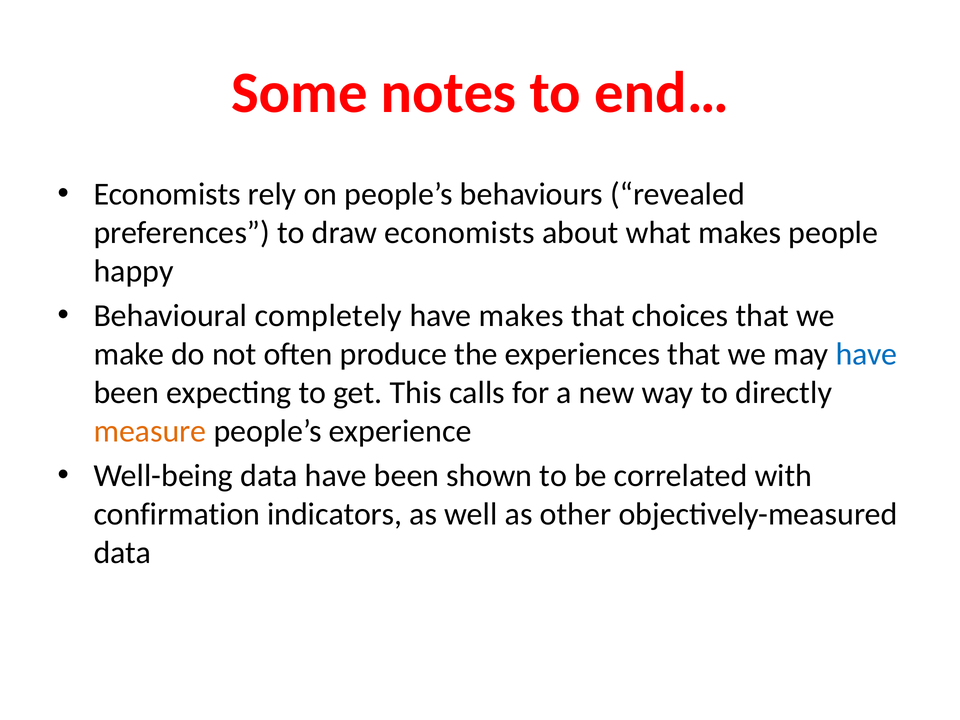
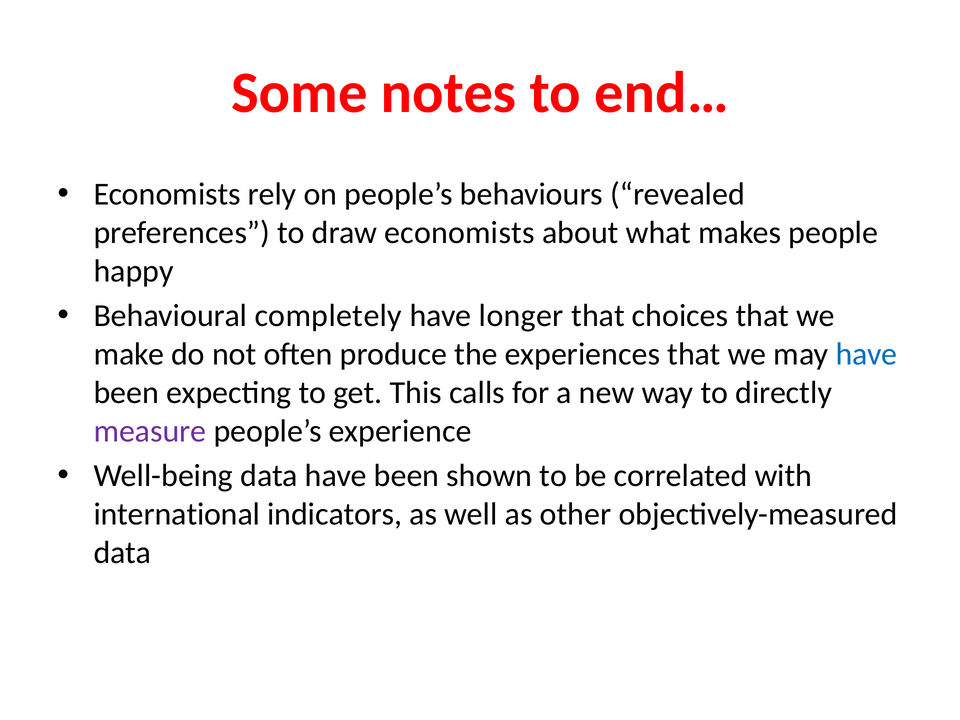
have makes: makes -> longer
measure colour: orange -> purple
confirmation: confirmation -> international
